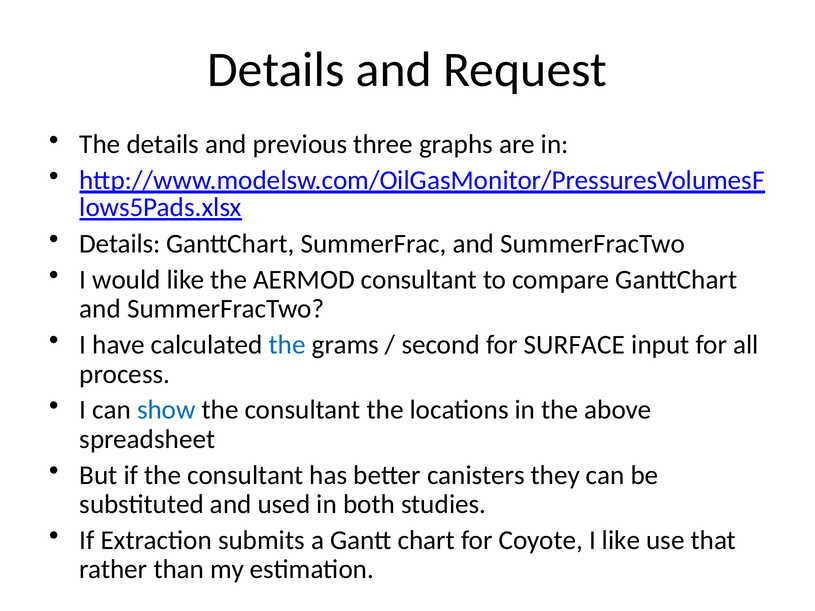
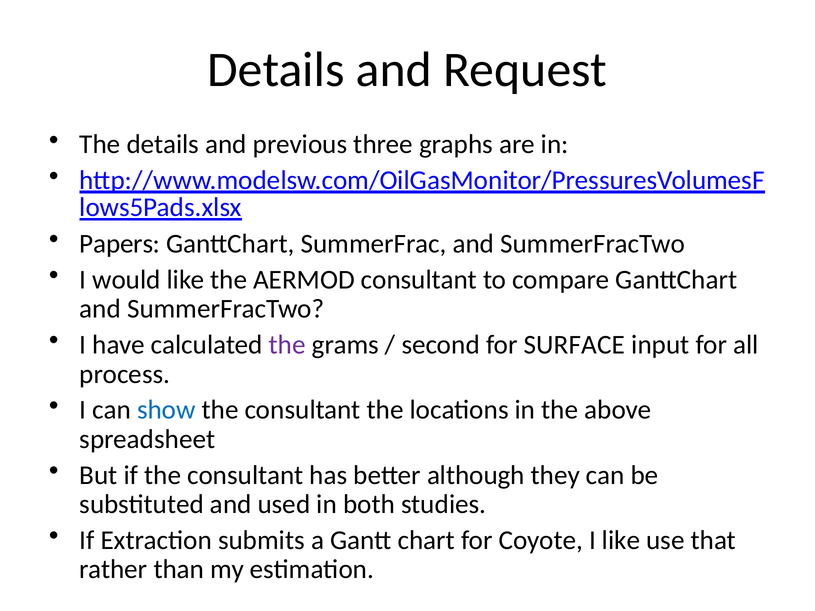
Details at (120, 244): Details -> Papers
the at (287, 345) colour: blue -> purple
canisters: canisters -> although
